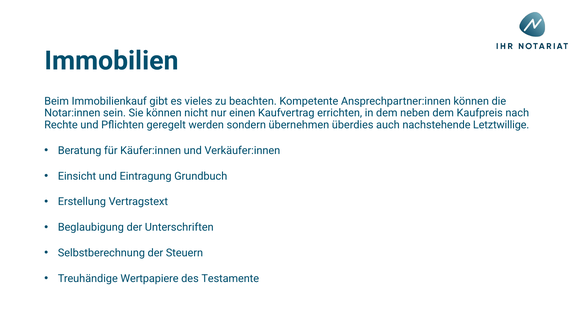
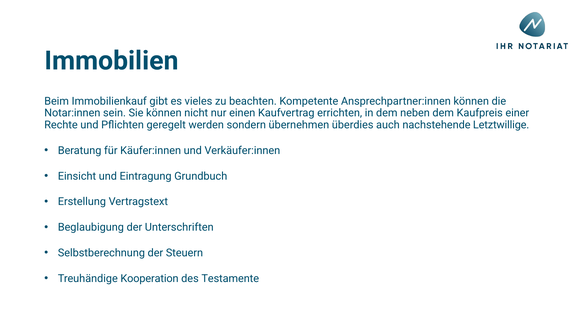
nach: nach -> einer
Wertpapiere: Wertpapiere -> Kooperation
